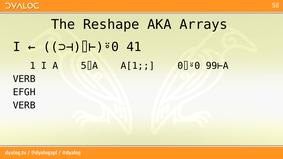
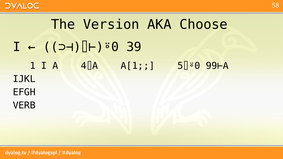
Reshape: Reshape -> Version
Arrays: Arrays -> Choose
41: 41 -> 39
5⌷A: 5⌷A -> 4⌷A
0⌷⍤0: 0⌷⍤0 -> 5⌷⍤0
VERB at (24, 79): VERB -> IJKL
